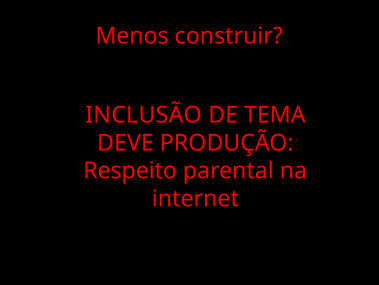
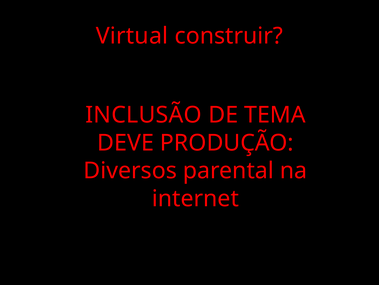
Menos: Menos -> Virtual
Respeito: Respeito -> Diversos
